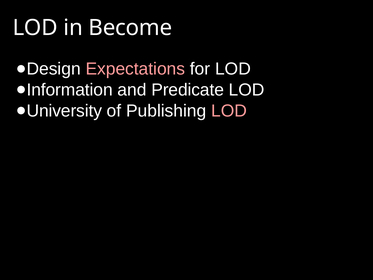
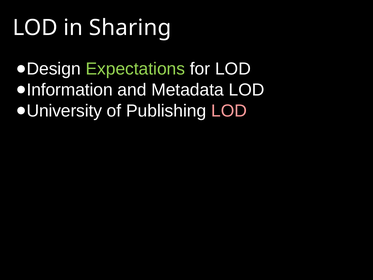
Become: Become -> Sharing
Expectations colour: pink -> light green
Predicate: Predicate -> Metadata
